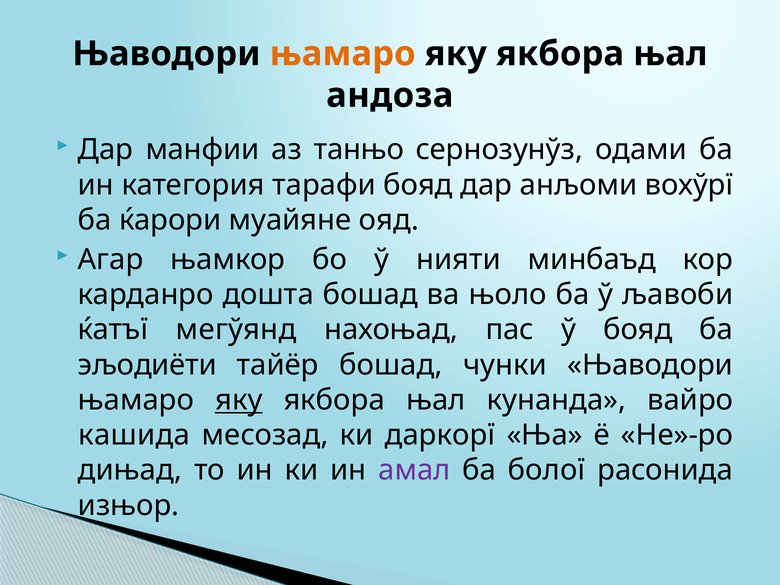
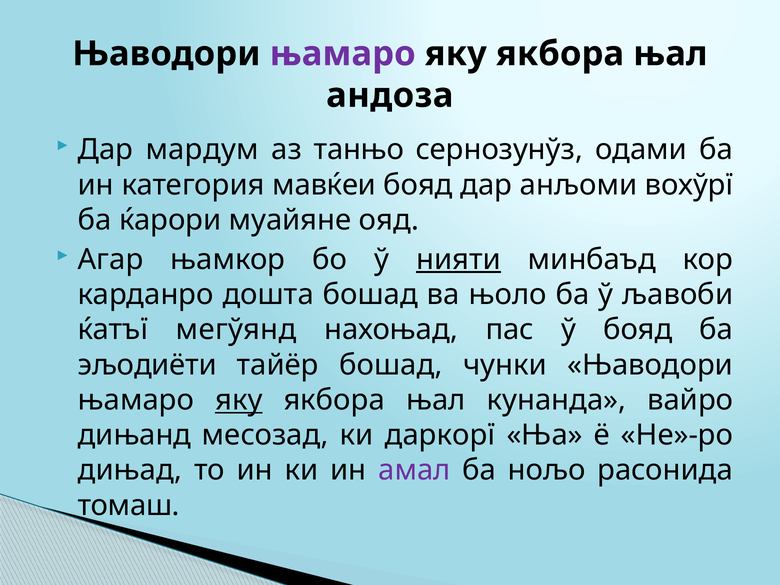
њамаро at (343, 54) colour: orange -> purple
манфии: манфии -> мардум
тарафи: тарафи -> мавќеи
нияти underline: none -> present
кашида: кашида -> дињанд
болої: болої -> нољо
изњор: изњор -> томаш
